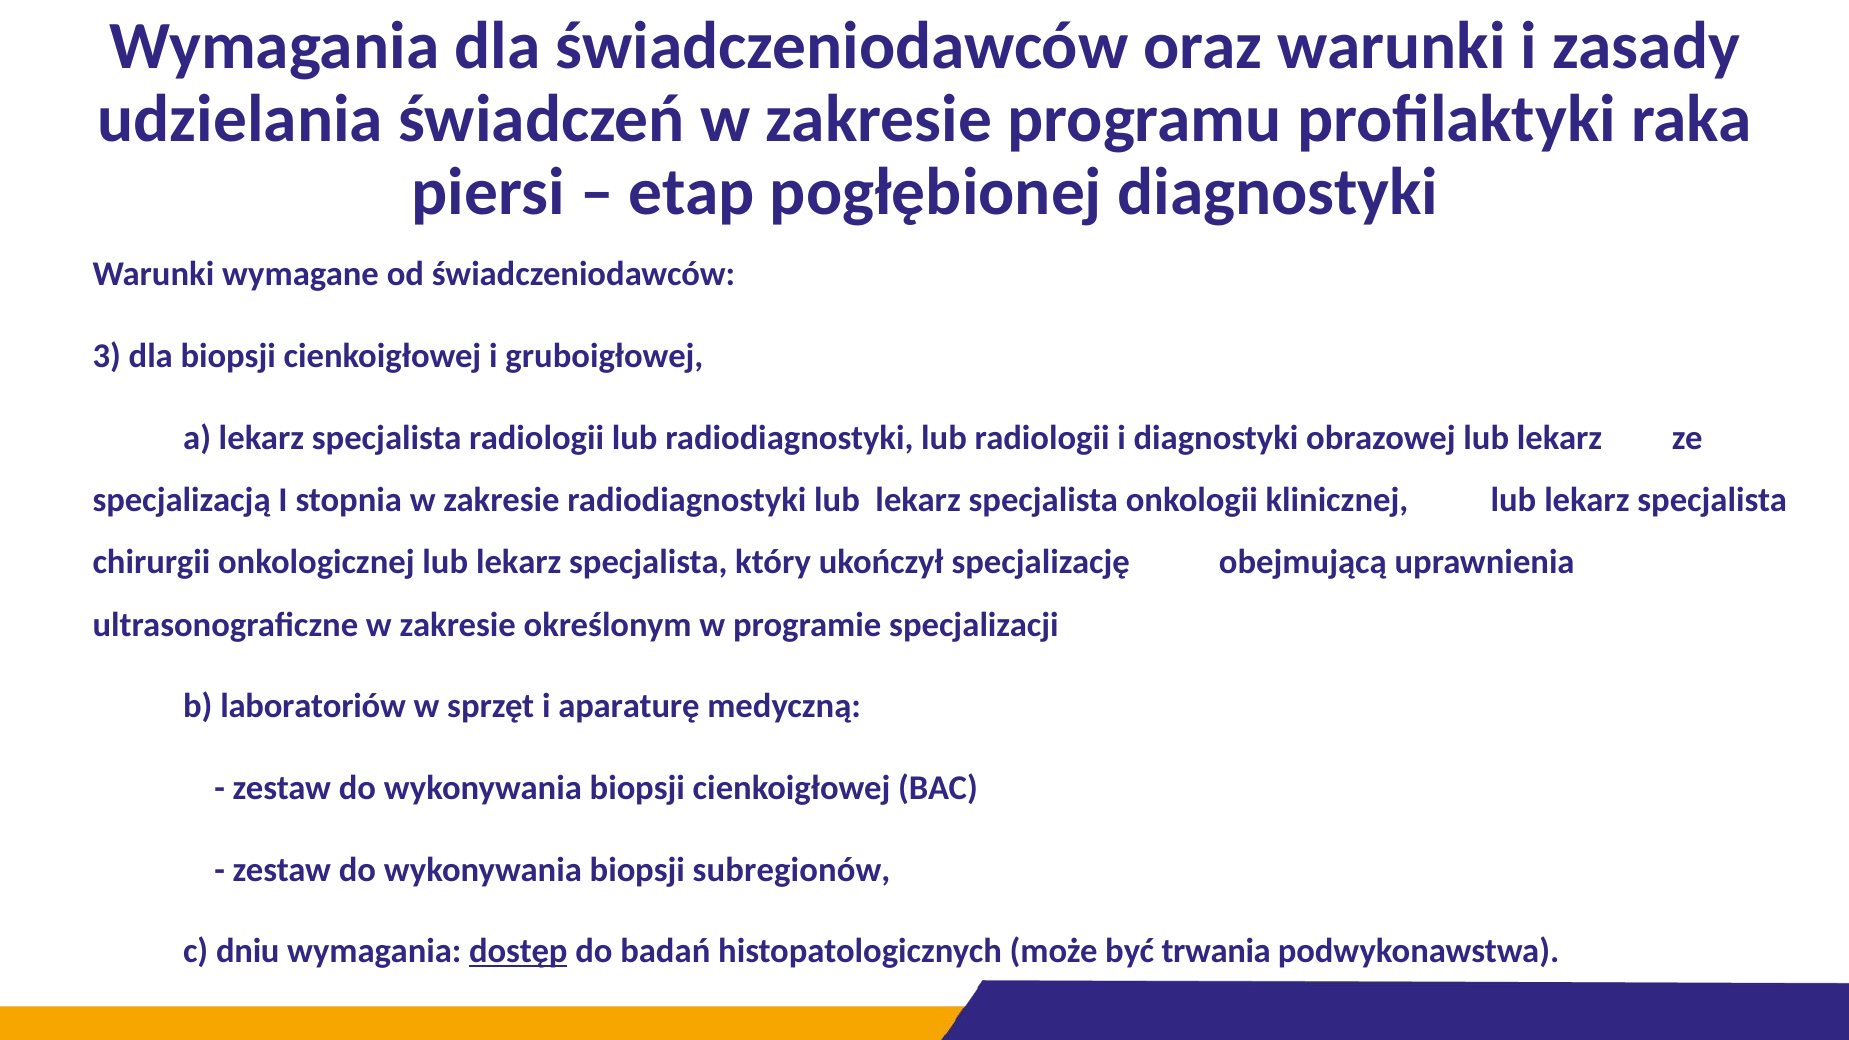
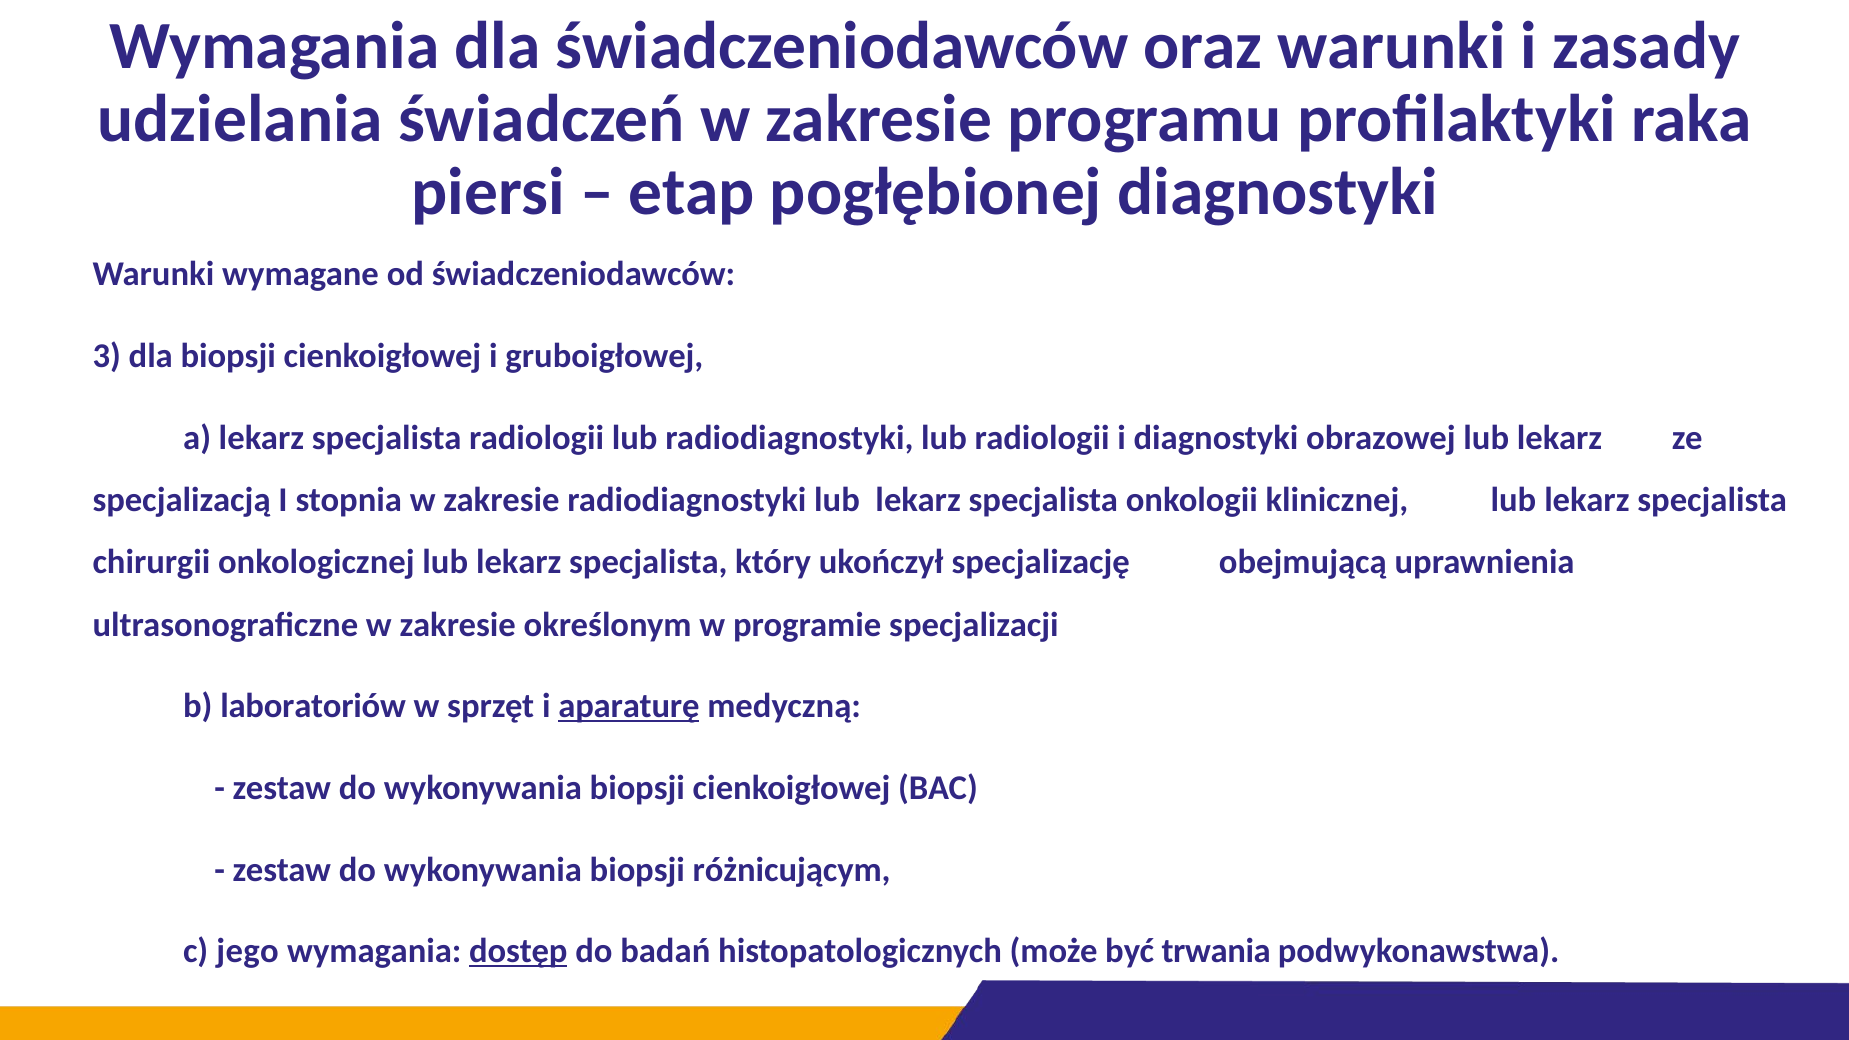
aparaturę underline: none -> present
subregionów: subregionów -> różnicującym
dniu: dniu -> jego
